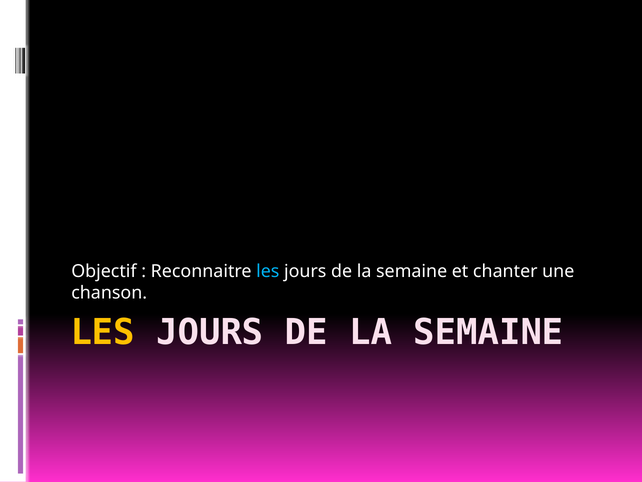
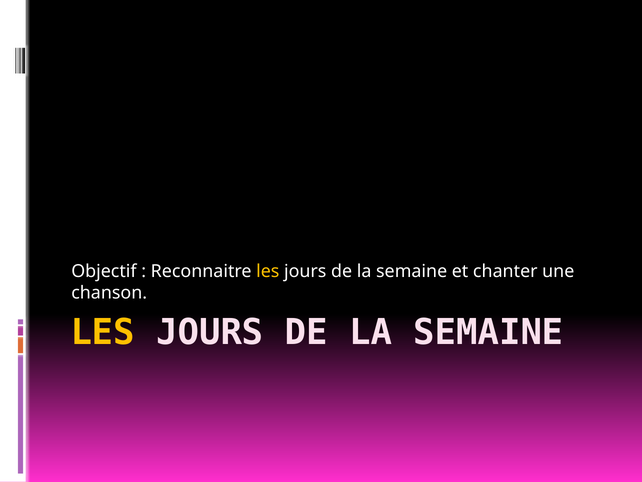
les at (268, 271) colour: light blue -> yellow
